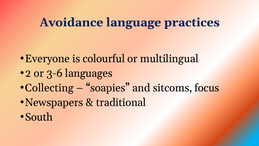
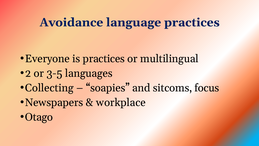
is colourful: colourful -> practices
3-6: 3-6 -> 3-5
traditional: traditional -> workplace
South: South -> Otago
